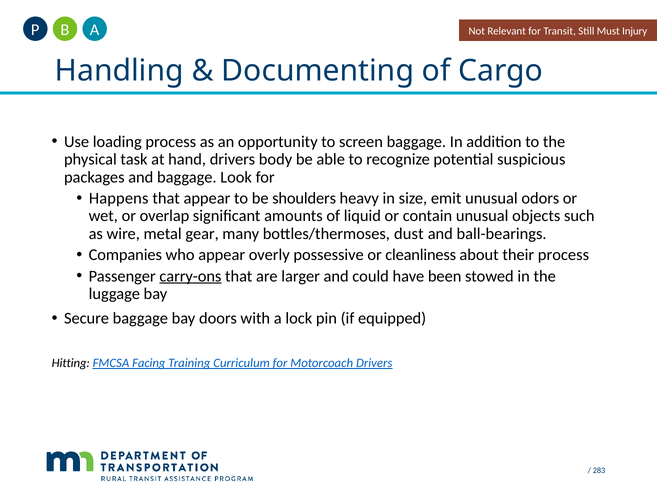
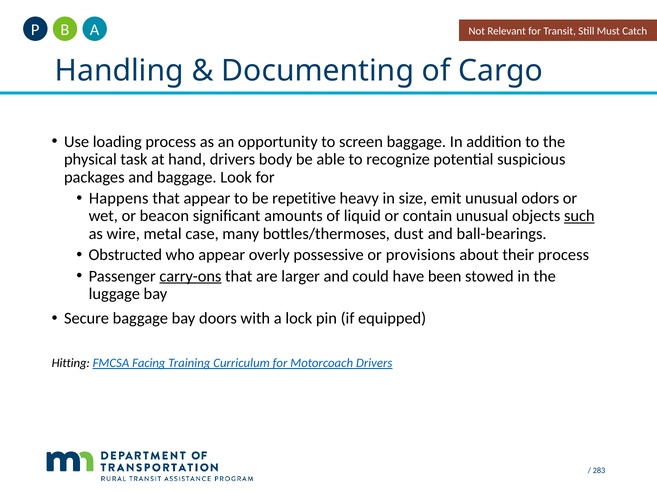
Injury: Injury -> Catch
shoulders: shoulders -> repetitive
overlap: overlap -> beacon
such underline: none -> present
gear: gear -> case
Companies: Companies -> Obstructed
cleanliness: cleanliness -> provisions
